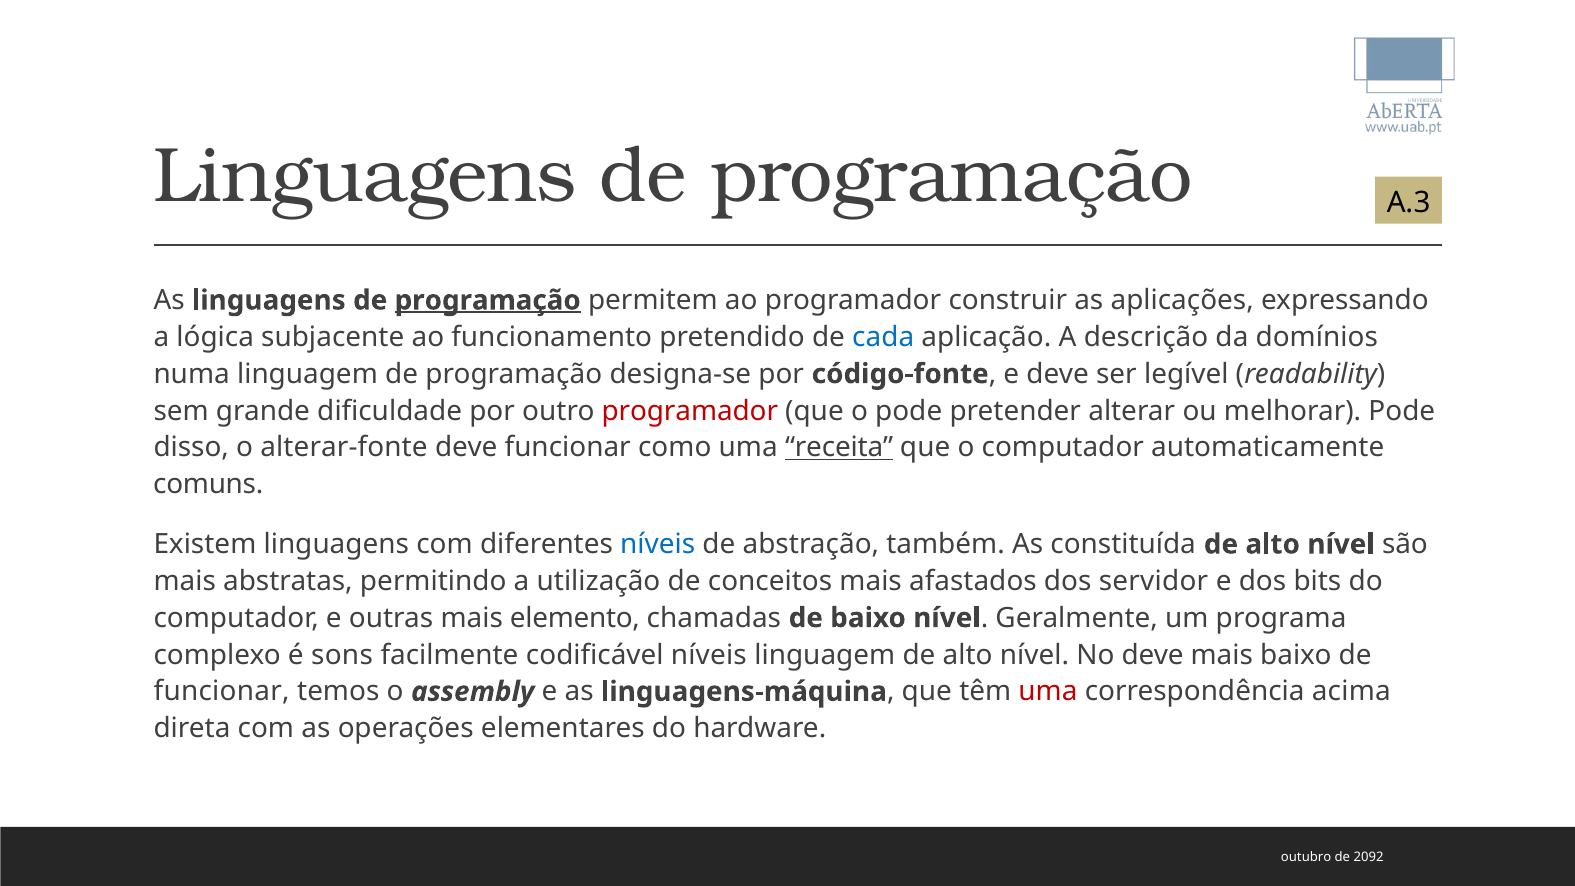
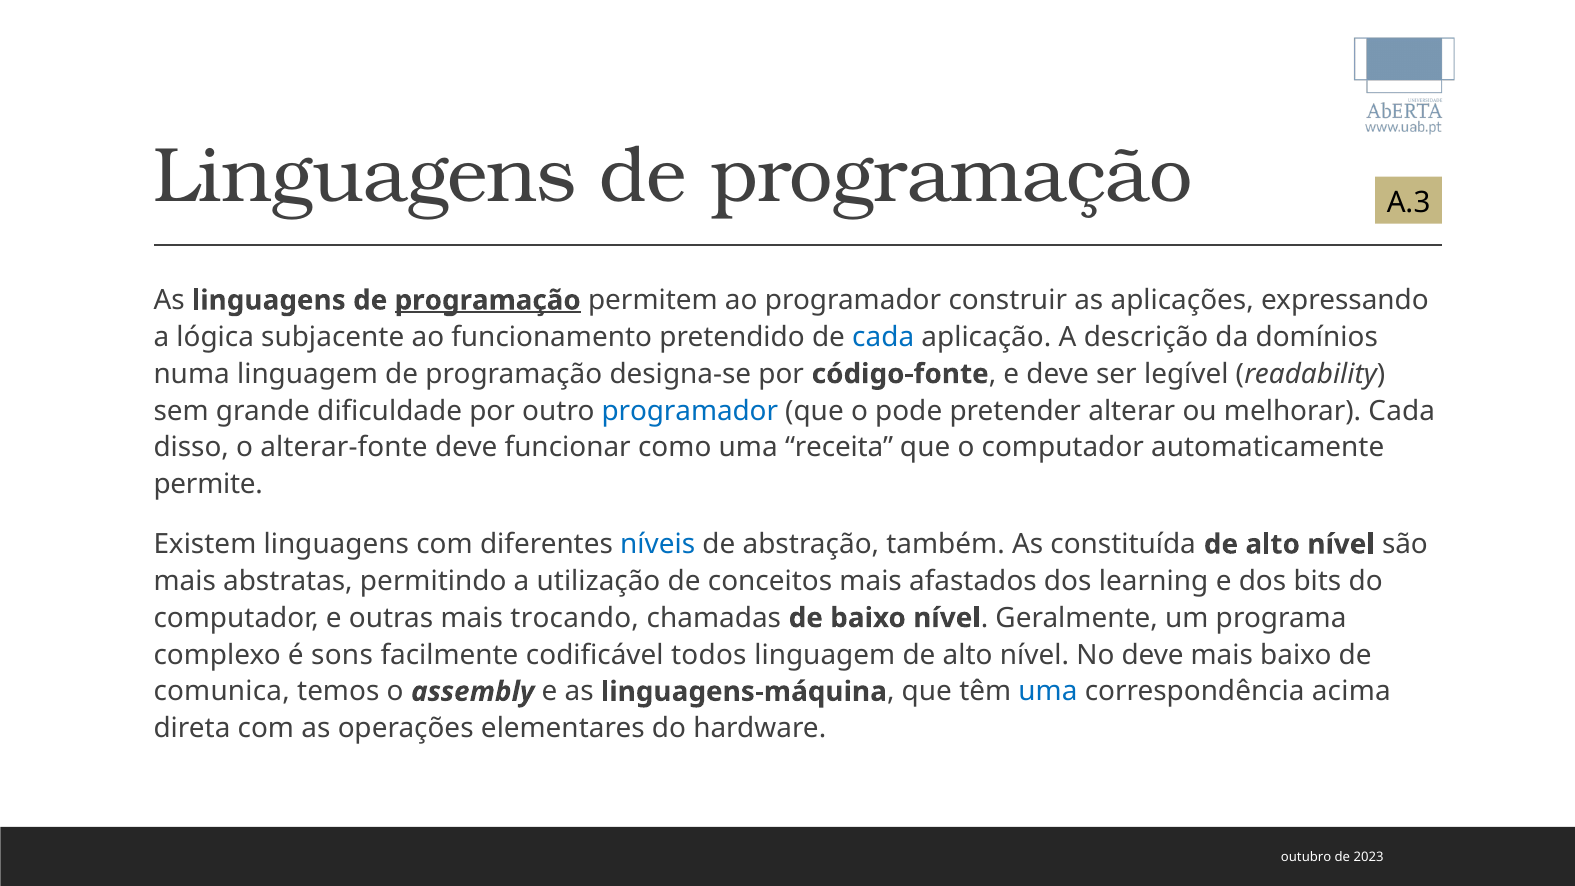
programador at (690, 411) colour: red -> blue
melhorar Pode: Pode -> Cada
receita underline: present -> none
comuns: comuns -> permite
servidor: servidor -> learning
elemento: elemento -> trocando
codificável níveis: níveis -> todos
funcionar at (222, 692): funcionar -> comunica
uma at (1048, 692) colour: red -> blue
2092: 2092 -> 2023
